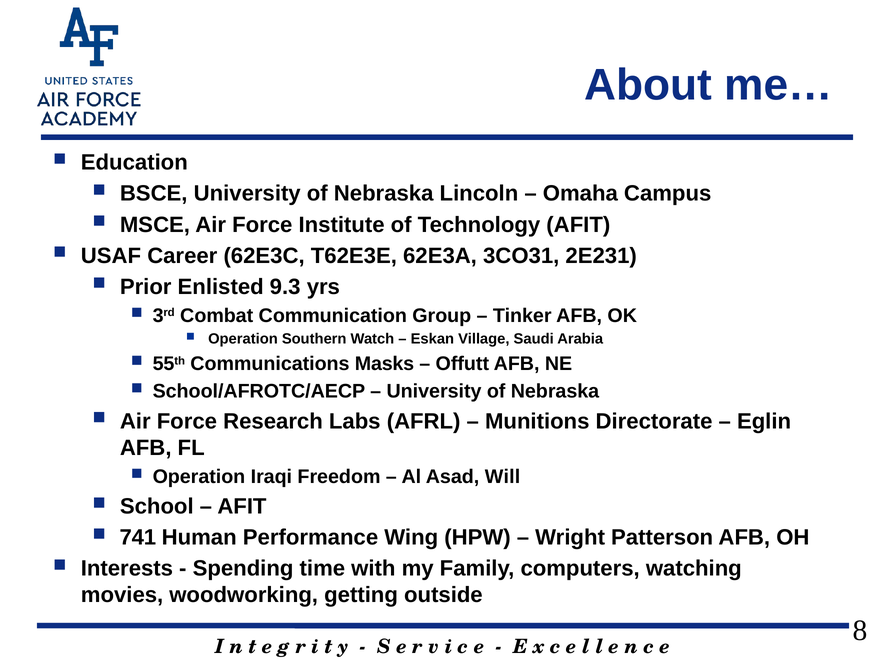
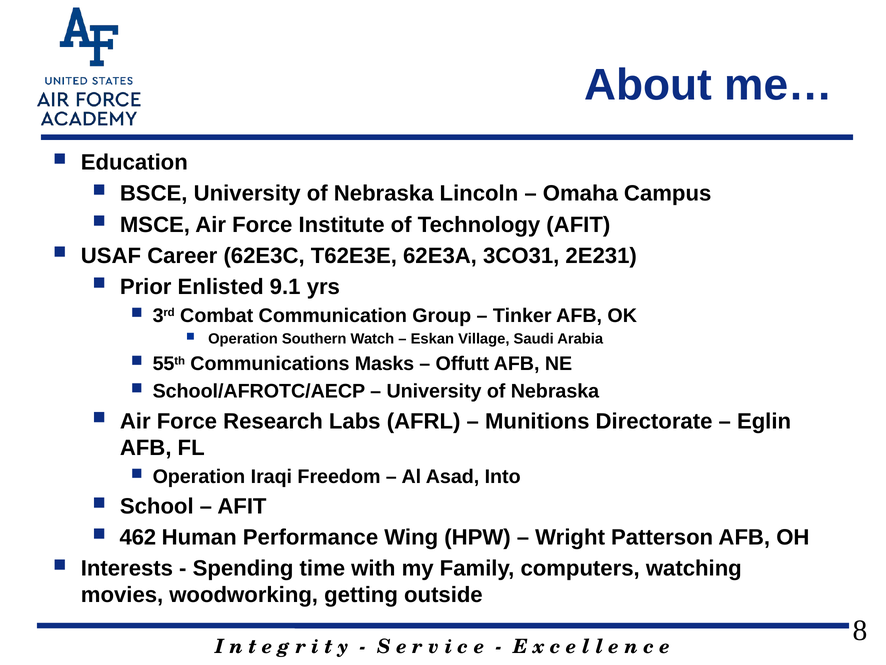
9.3: 9.3 -> 9.1
Will: Will -> Into
741: 741 -> 462
